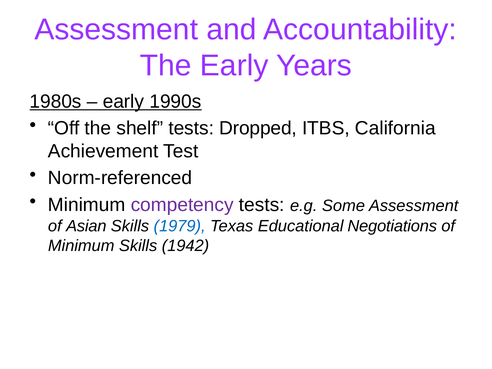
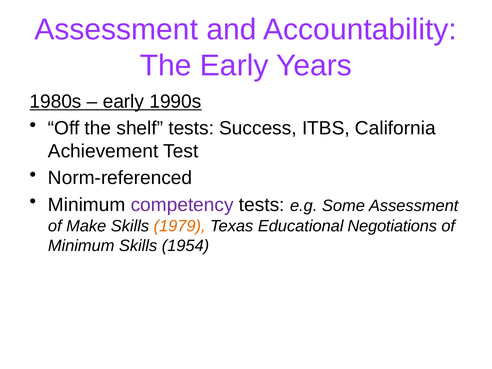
Dropped: Dropped -> Success
Asian: Asian -> Make
1979 colour: blue -> orange
1942: 1942 -> 1954
